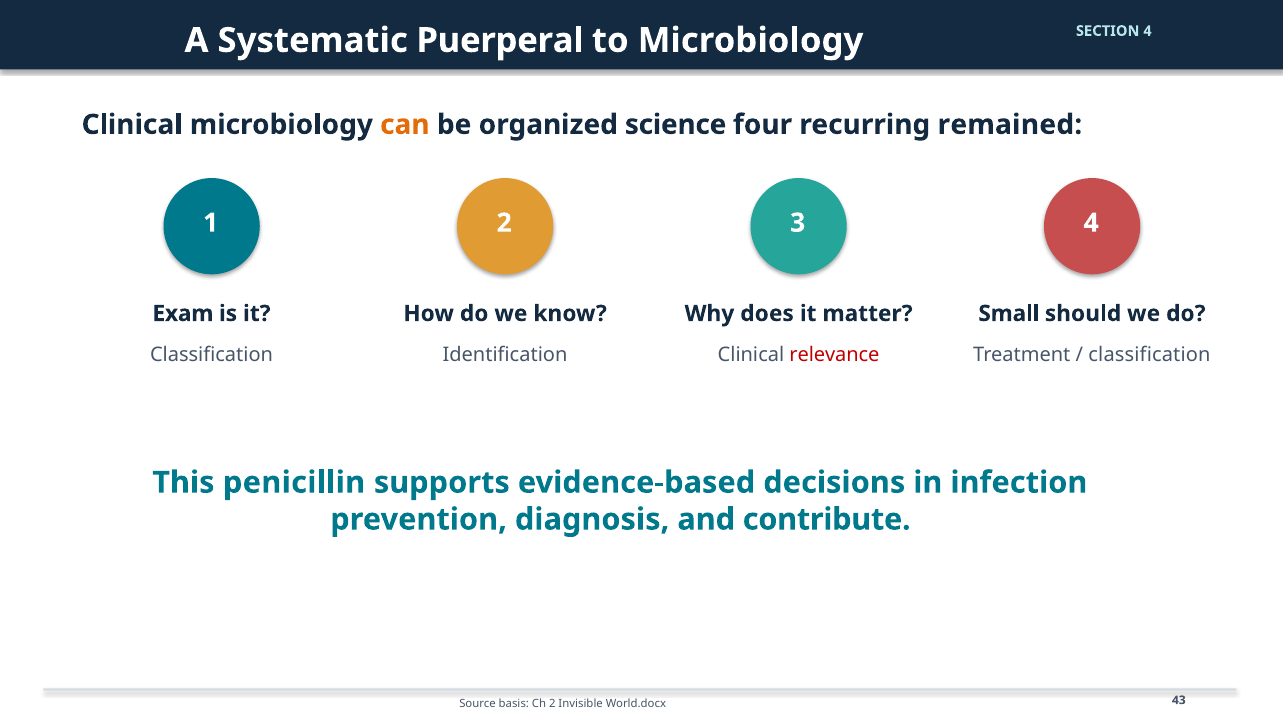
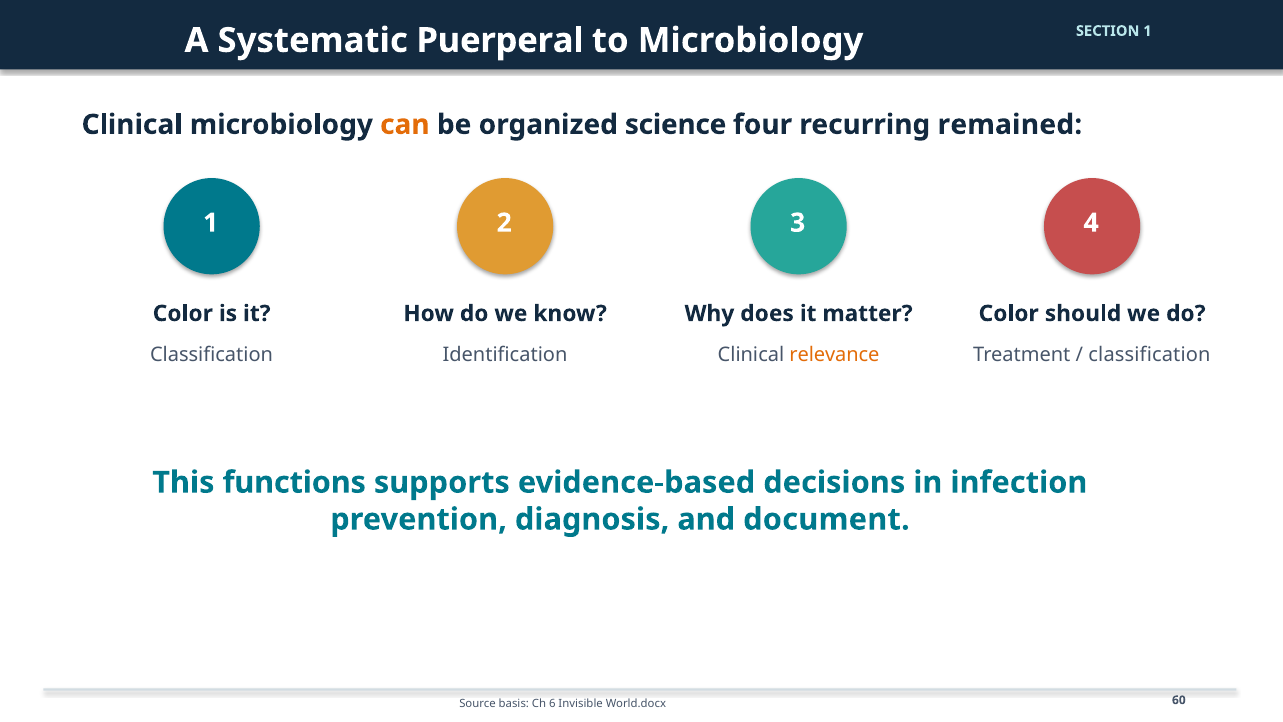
SECTION 4: 4 -> 1
Exam at (183, 313): Exam -> Color
Small at (1009, 313): Small -> Color
relevance colour: red -> orange
penicillin: penicillin -> functions
contribute: contribute -> document
Ch 2: 2 -> 6
43: 43 -> 60
